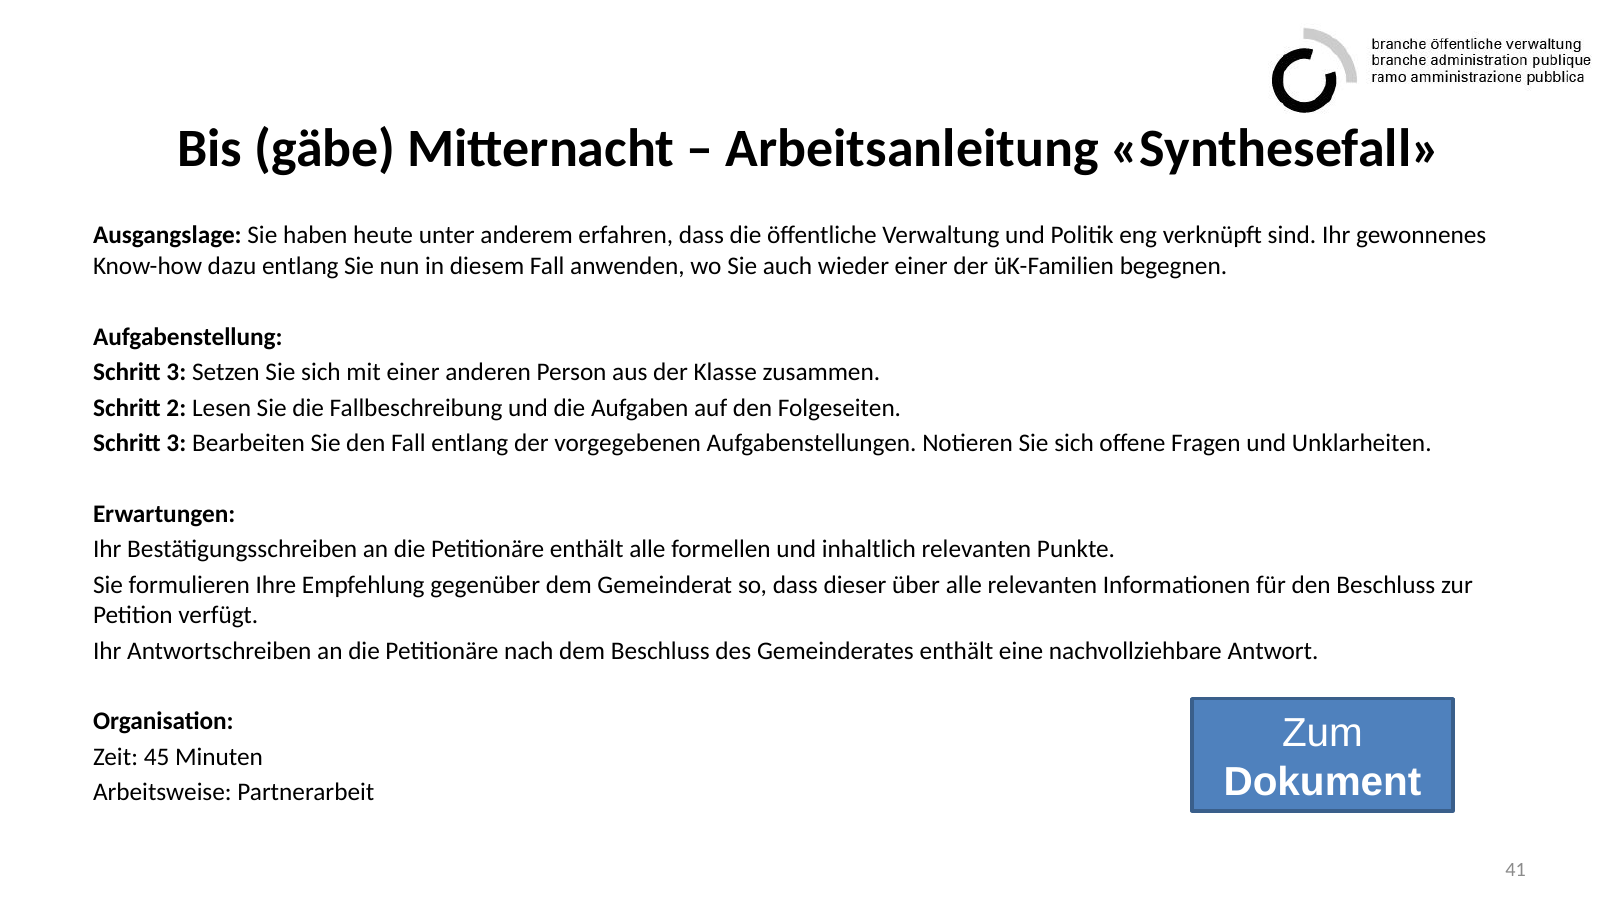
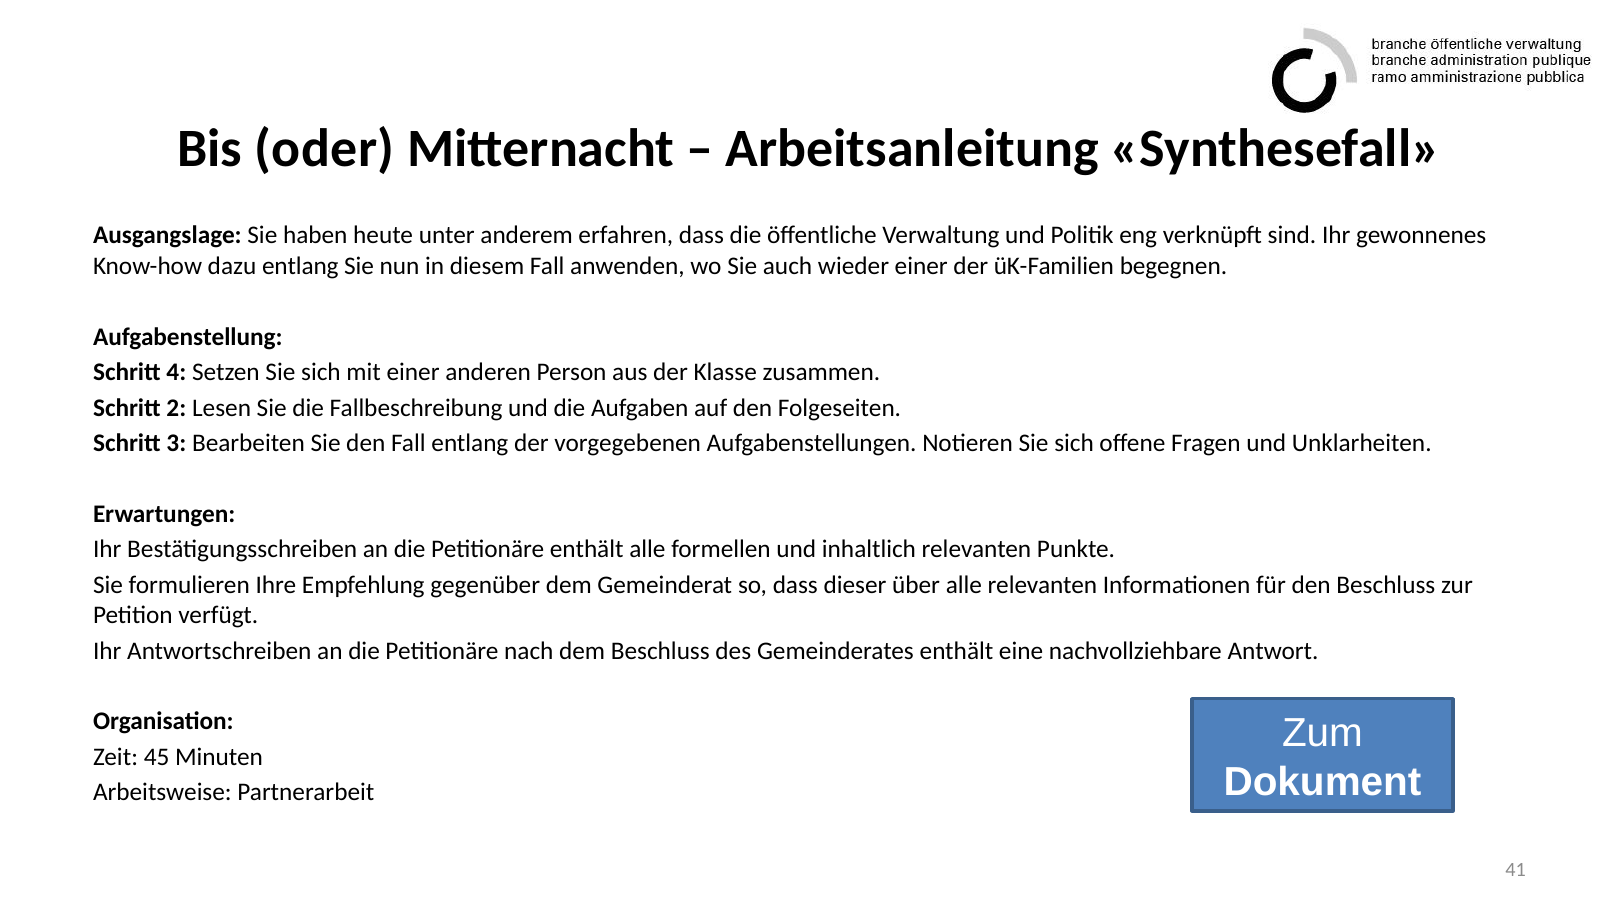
gäbe: gäbe -> oder
3 at (176, 372): 3 -> 4
